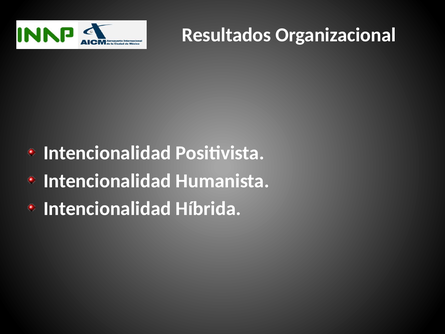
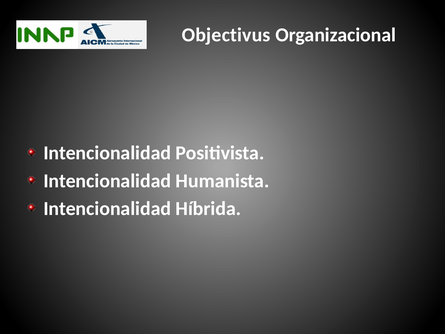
Resultados: Resultados -> Objectivus
